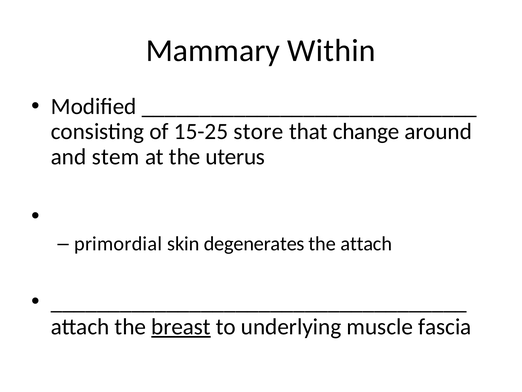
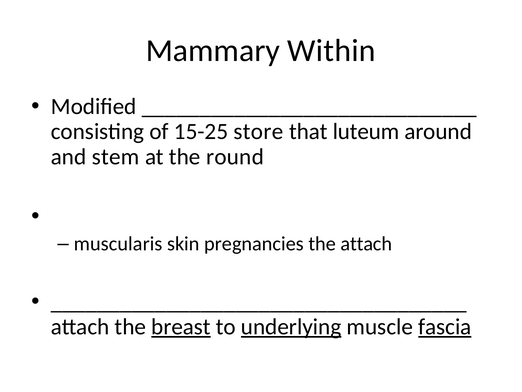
change: change -> luteum
uterus: uterus -> round
primordial: primordial -> muscularis
degenerates: degenerates -> pregnancies
underlying underline: none -> present
fascia underline: none -> present
